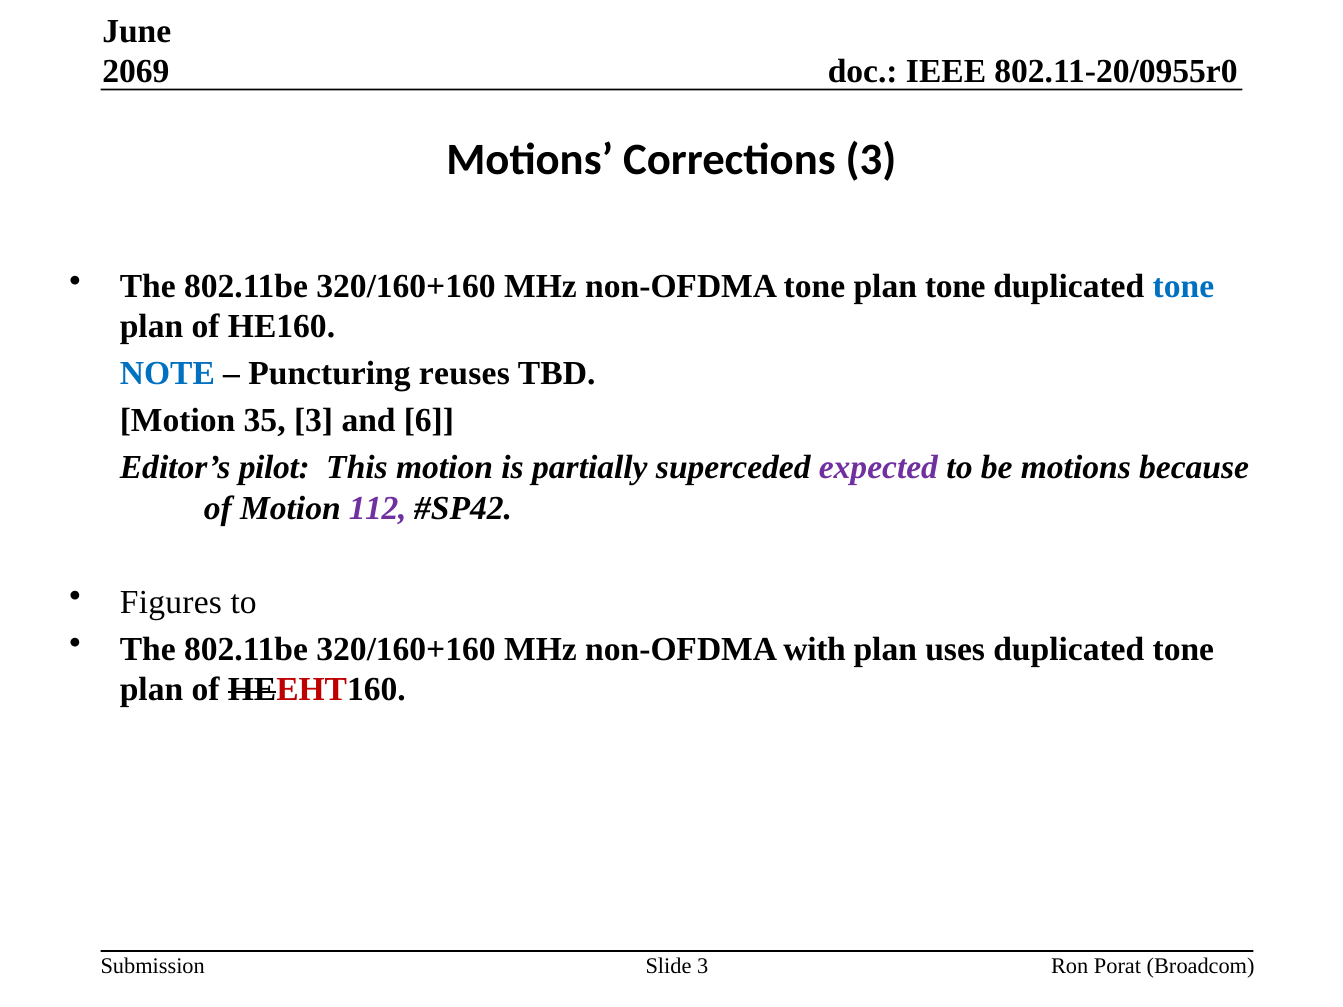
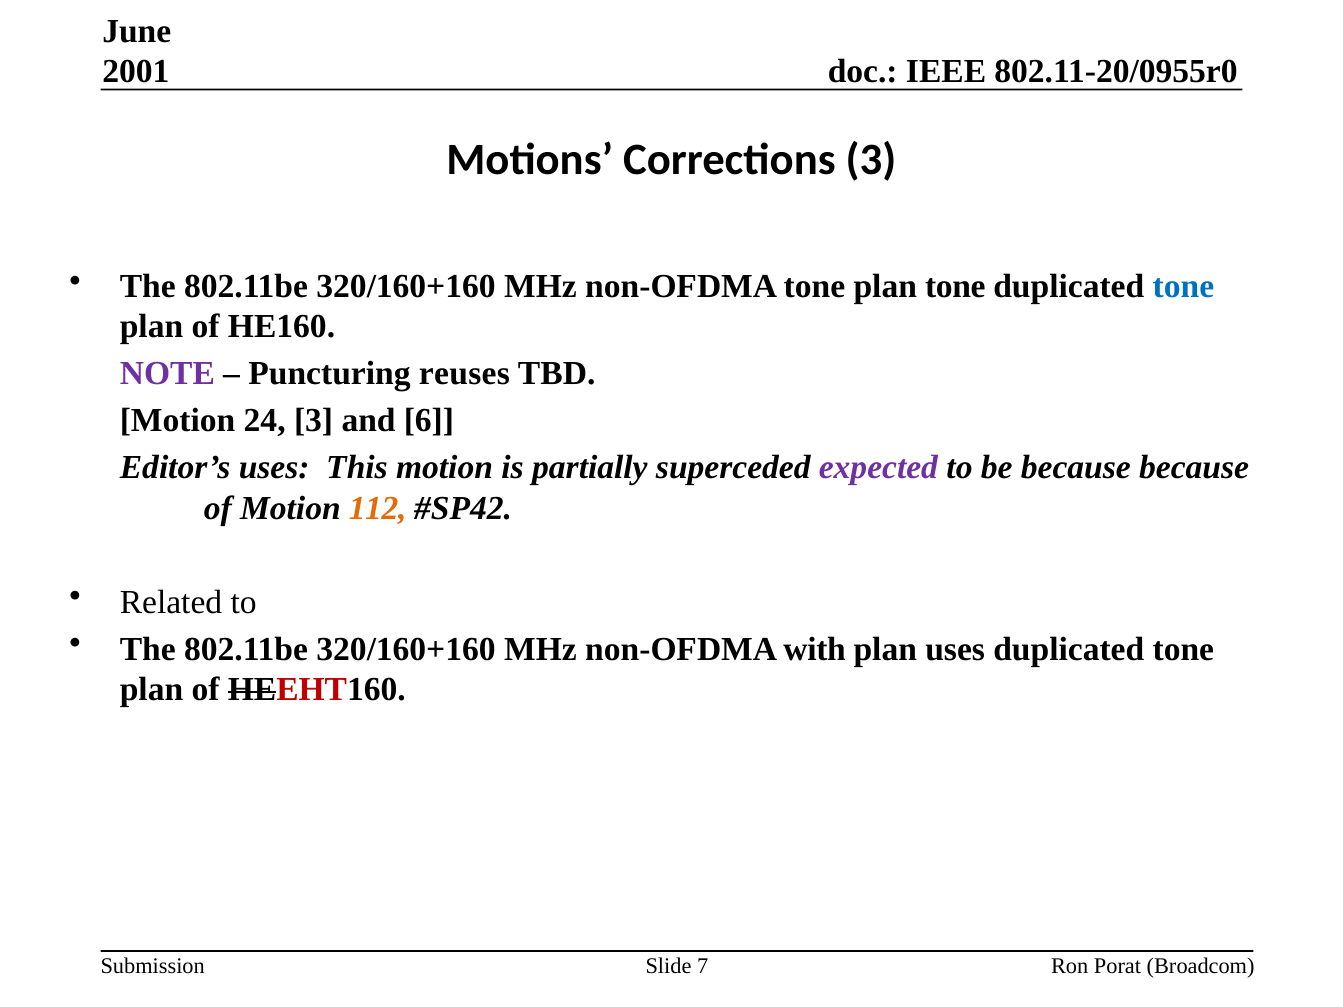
2069: 2069 -> 2001
NOTE colour: blue -> purple
35: 35 -> 24
Editor’s pilot: pilot -> uses
be motions: motions -> because
112 colour: purple -> orange
Figures: Figures -> Related
Slide 3: 3 -> 7
